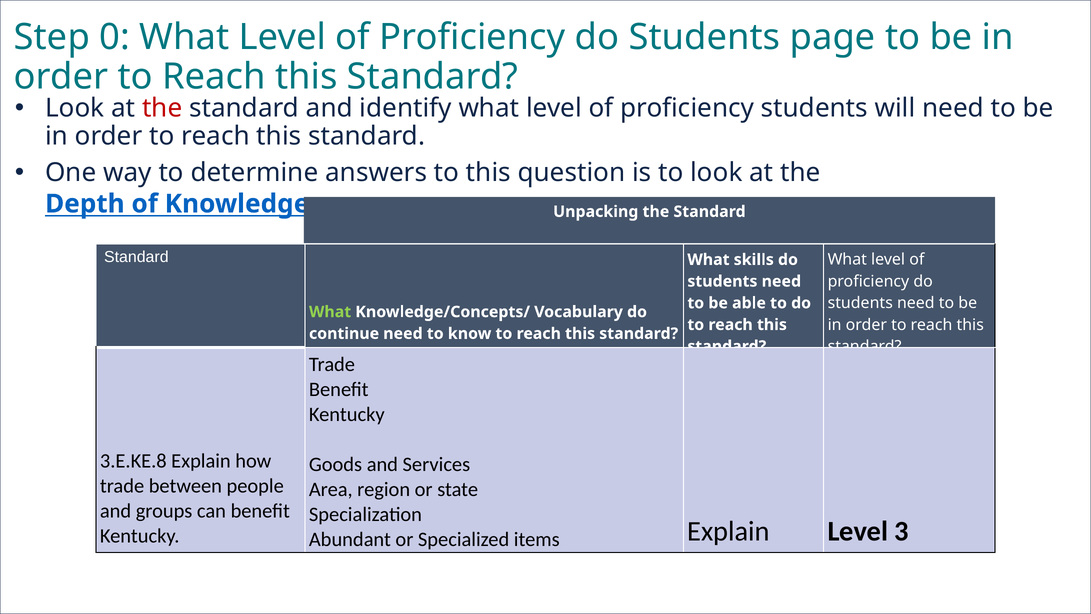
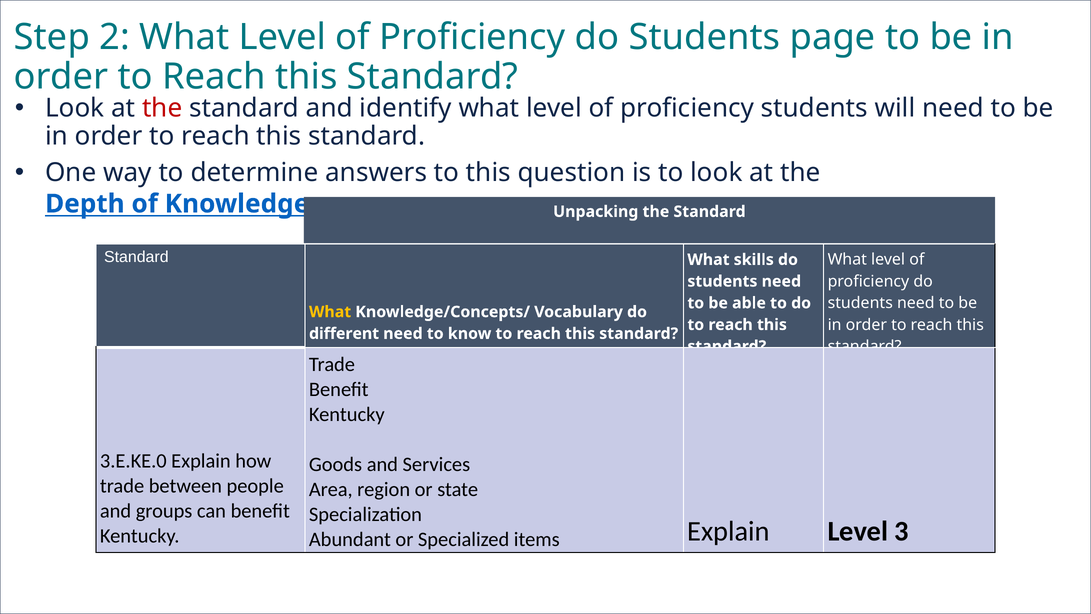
0: 0 -> 2
What at (330, 312) colour: light green -> yellow
continue: continue -> different
3.E.KE.8: 3.E.KE.8 -> 3.E.KE.0
